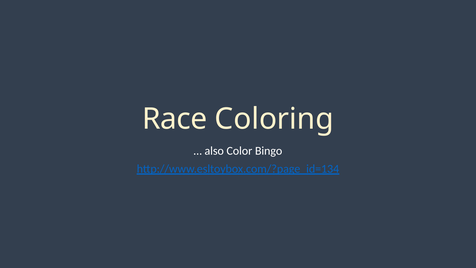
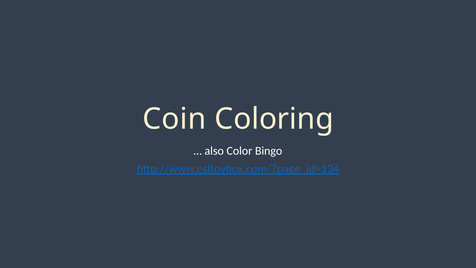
Race: Race -> Coin
